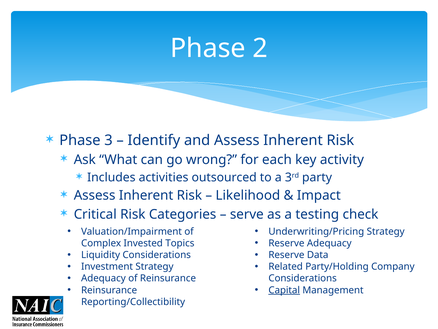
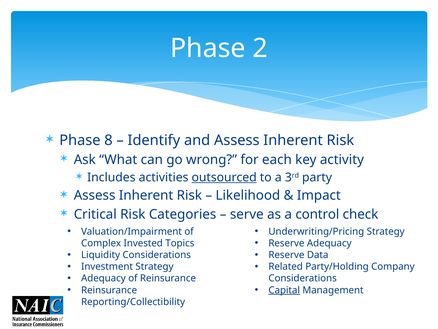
3: 3 -> 8
outsourced underline: none -> present
testing: testing -> control
